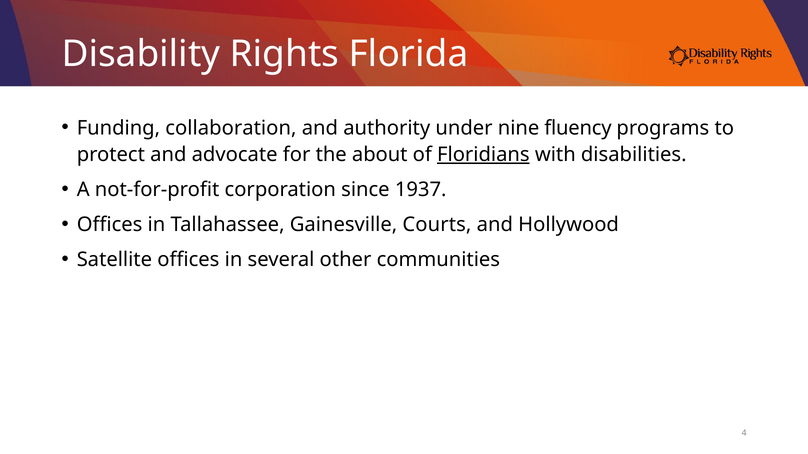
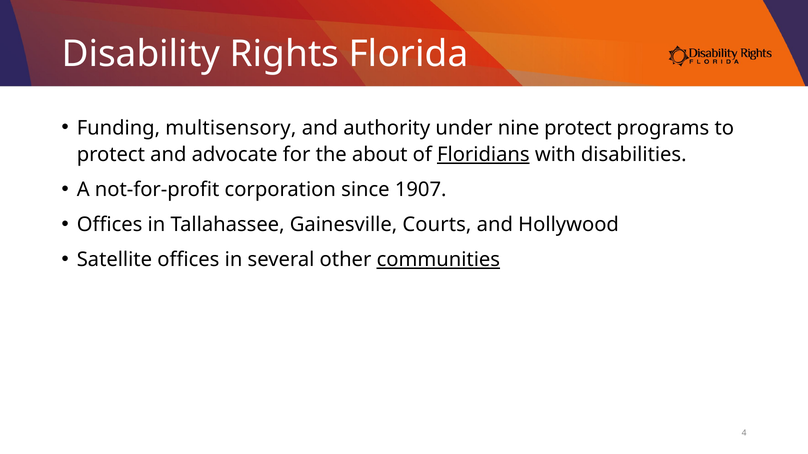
collaboration: collaboration -> multisensory
nine fluency: fluency -> protect
1937: 1937 -> 1907
communities underline: none -> present
